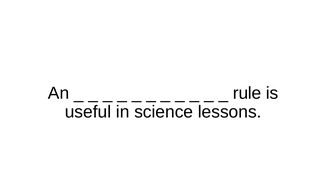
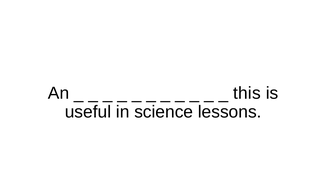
rule: rule -> this
